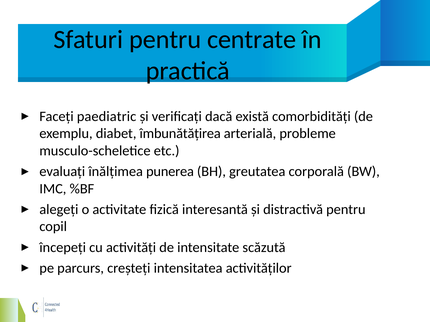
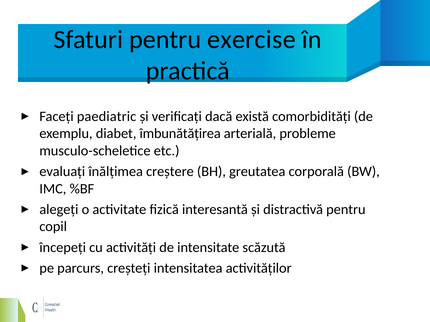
centrate: centrate -> exercise
punerea: punerea -> creștere
